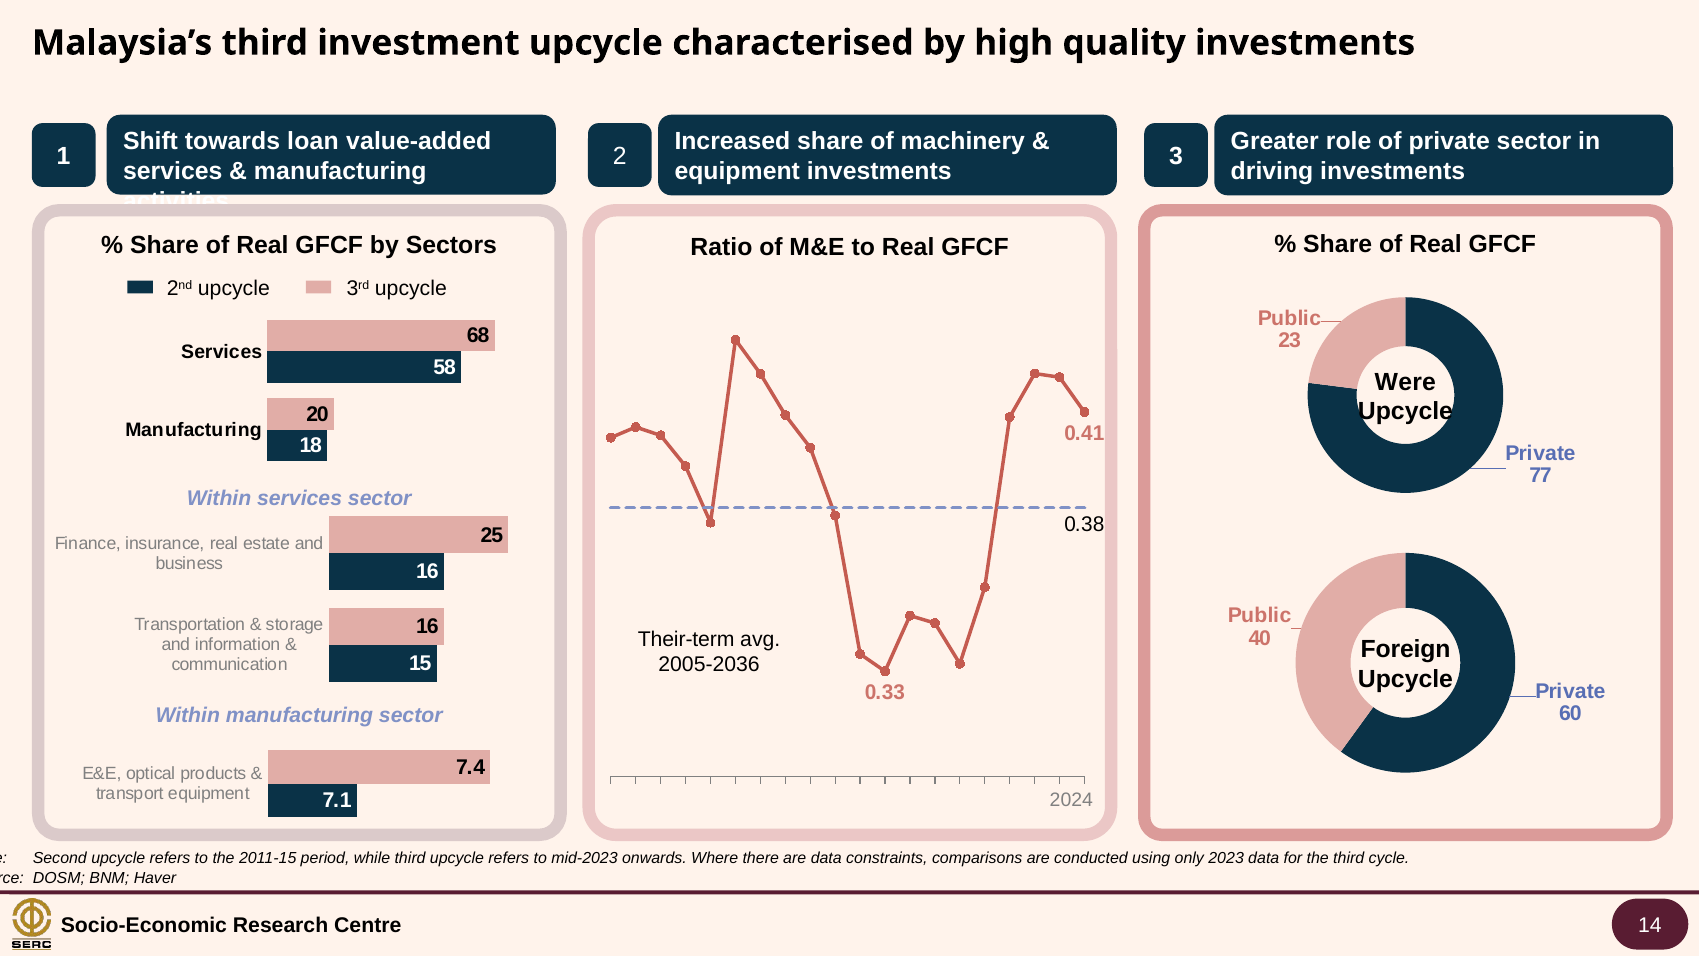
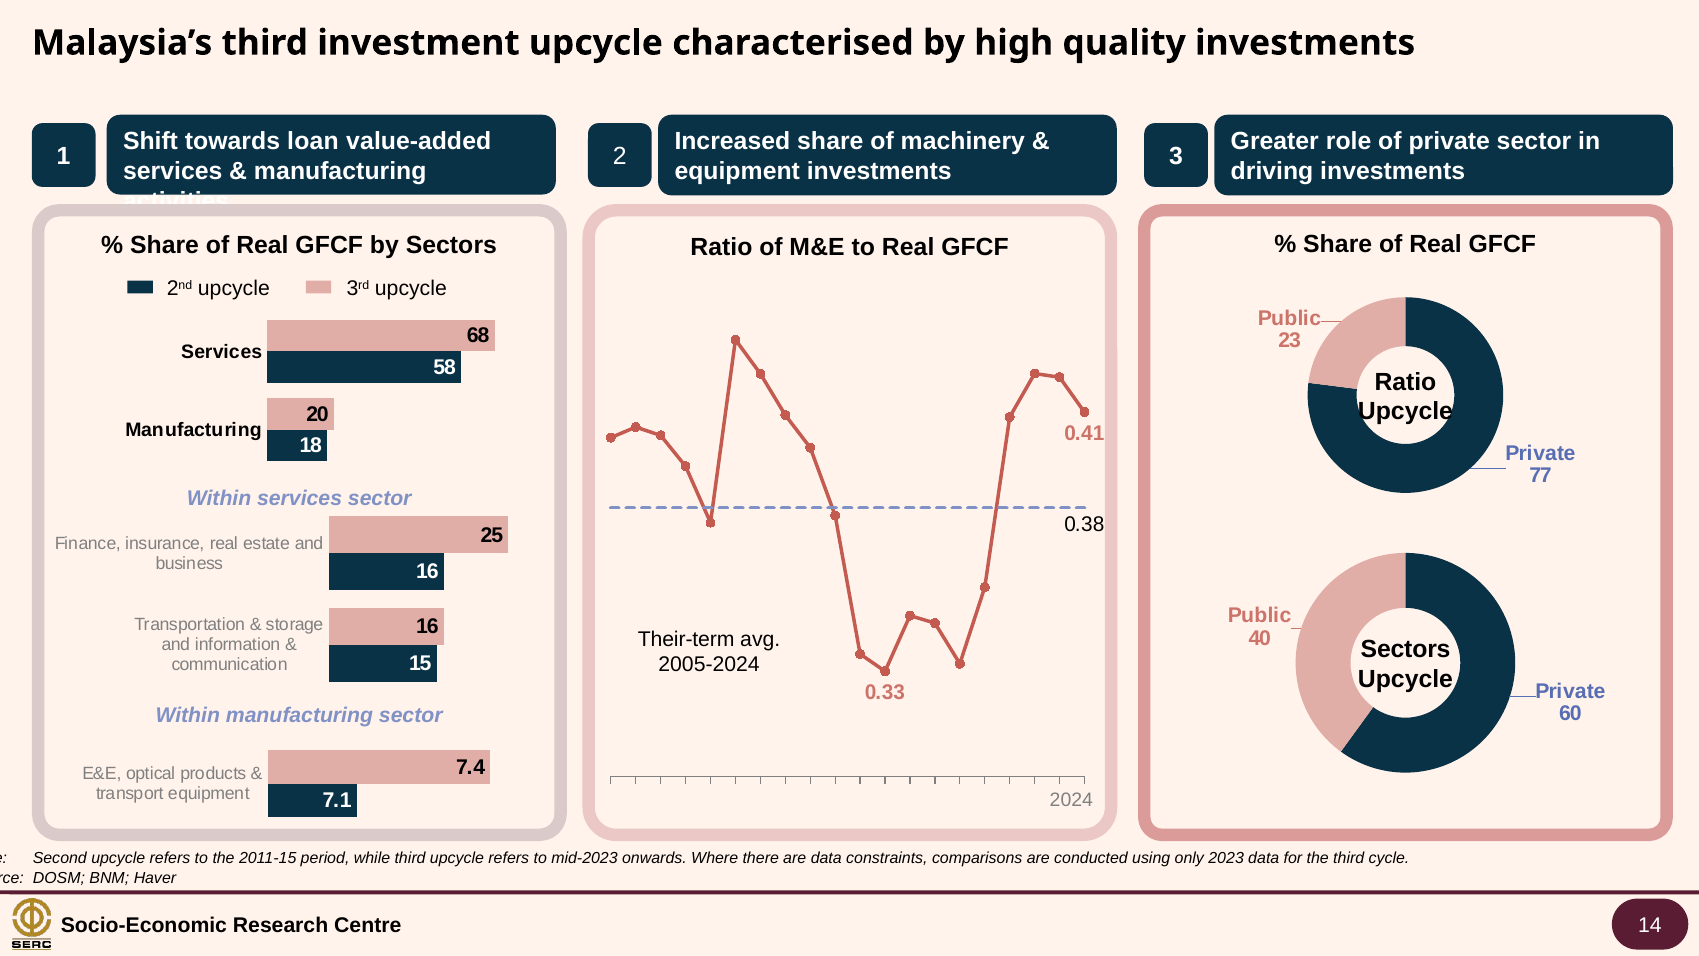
Were at (1405, 382): Were -> Ratio
Foreign at (1406, 649): Foreign -> Sectors
2005-2036: 2005-2036 -> 2005-2024
